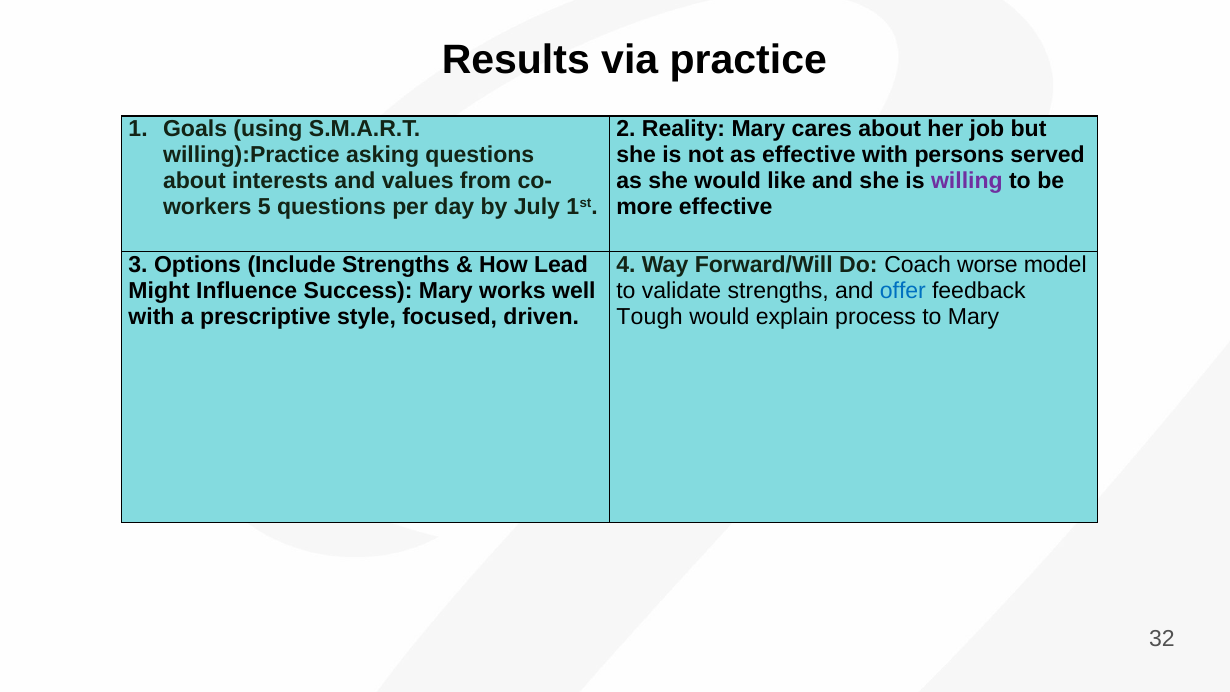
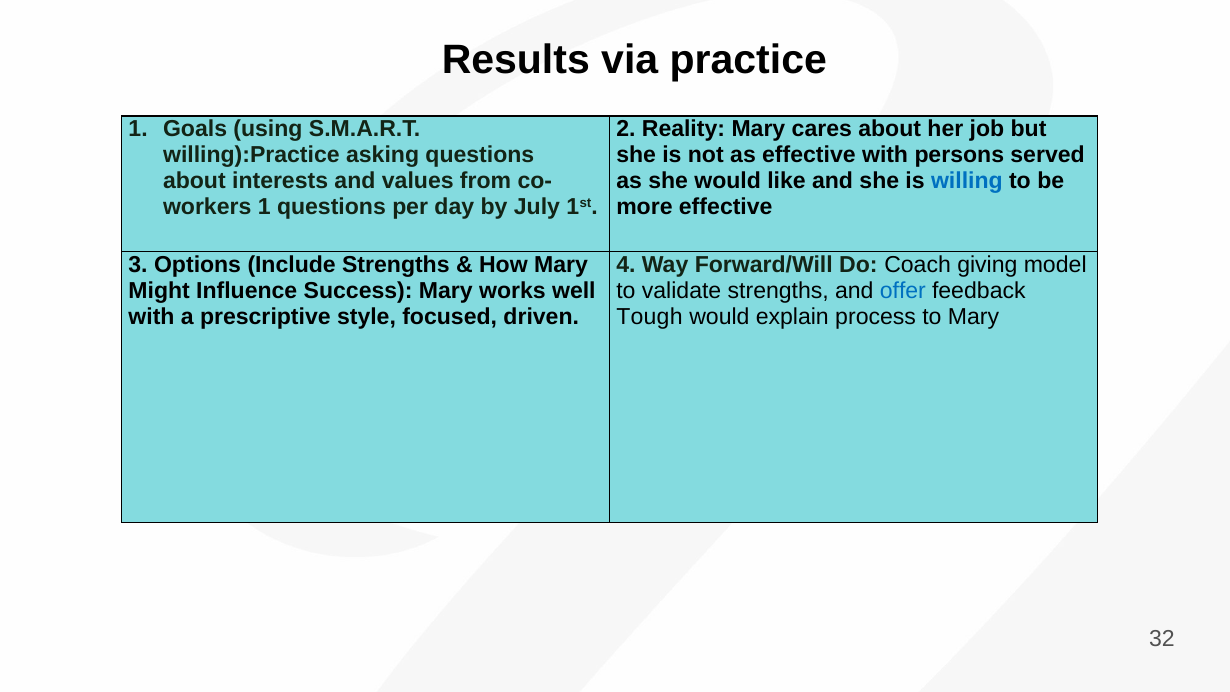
willing colour: purple -> blue
5 at (264, 207): 5 -> 1
How Lead: Lead -> Mary
worse: worse -> giving
